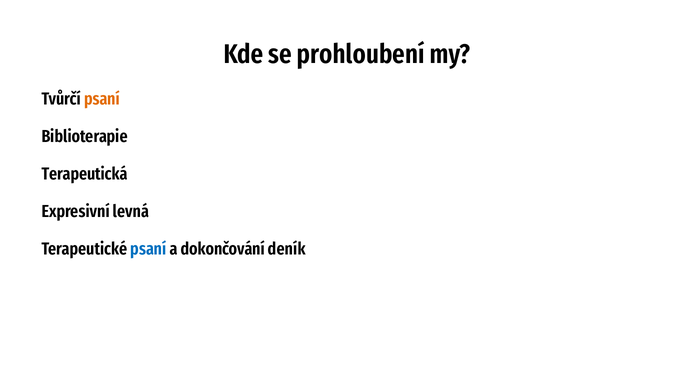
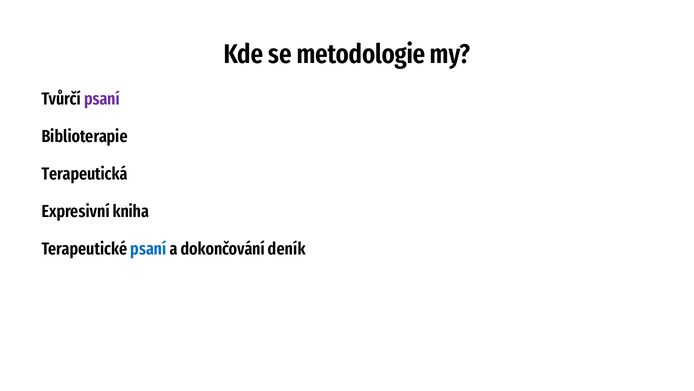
prohloubení: prohloubení -> metodologie
psaní at (102, 99) colour: orange -> purple
levná: levná -> kniha
